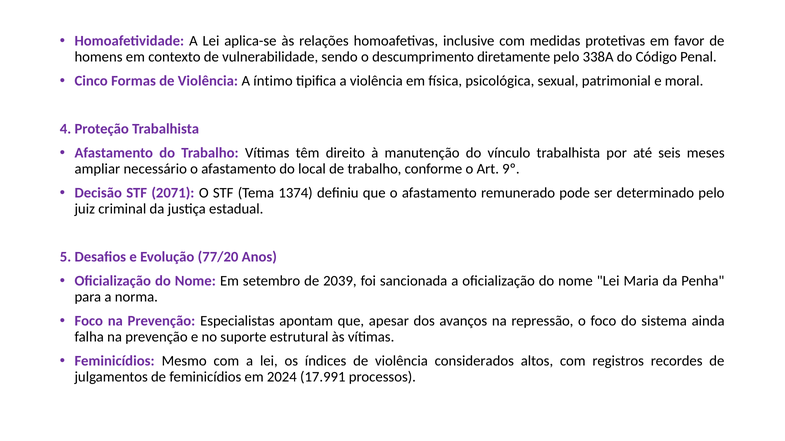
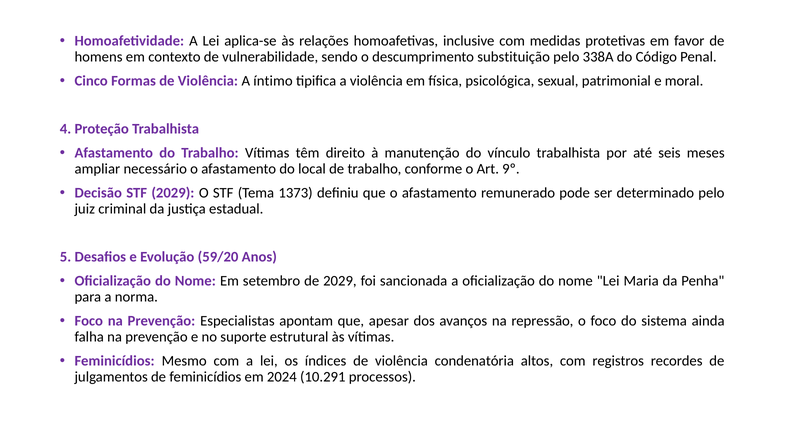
diretamente: diretamente -> substituição
STF 2071: 2071 -> 2029
1374: 1374 -> 1373
77/20: 77/20 -> 59/20
de 2039: 2039 -> 2029
considerados: considerados -> condenatória
17.991: 17.991 -> 10.291
